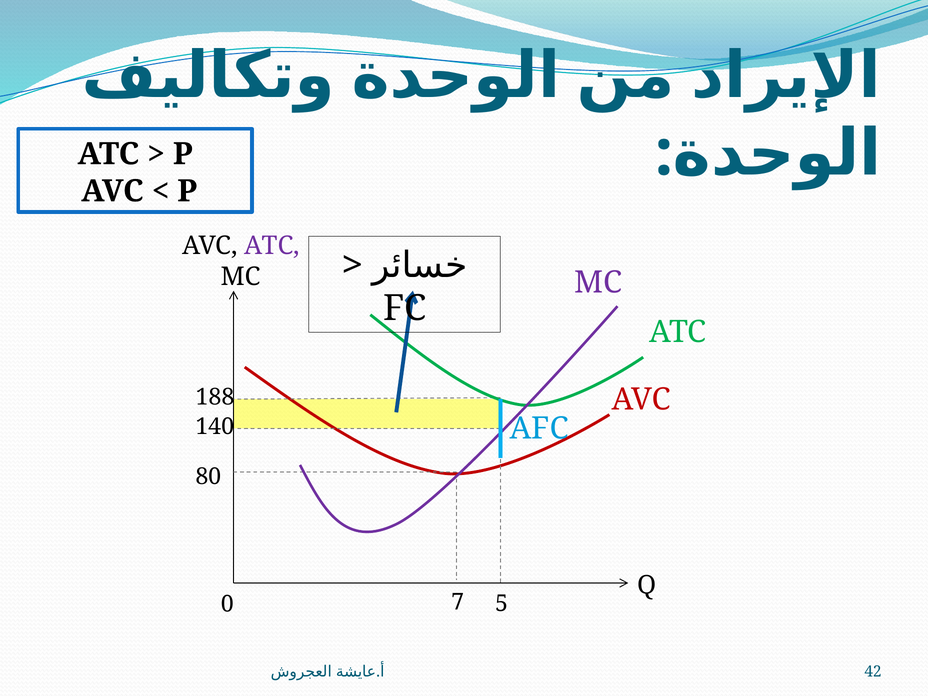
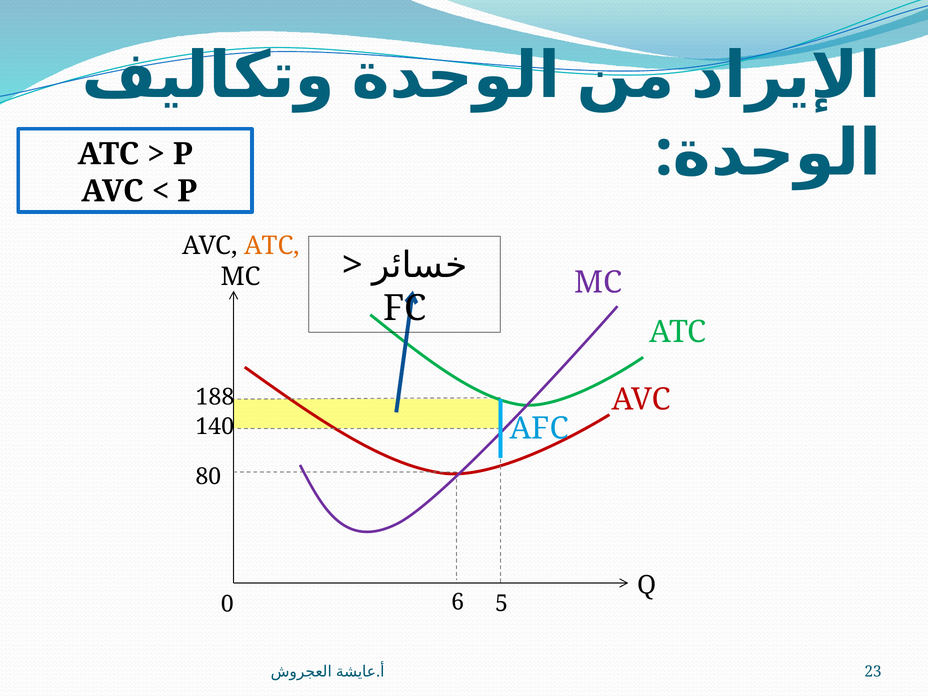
ATC at (272, 246) colour: purple -> orange
7: 7 -> 6
42: 42 -> 23
